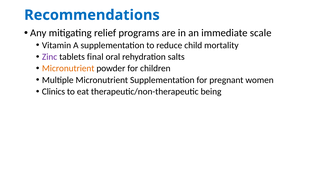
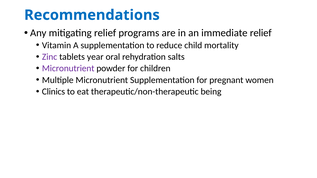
immediate scale: scale -> relief
final: final -> year
Micronutrient at (68, 69) colour: orange -> purple
